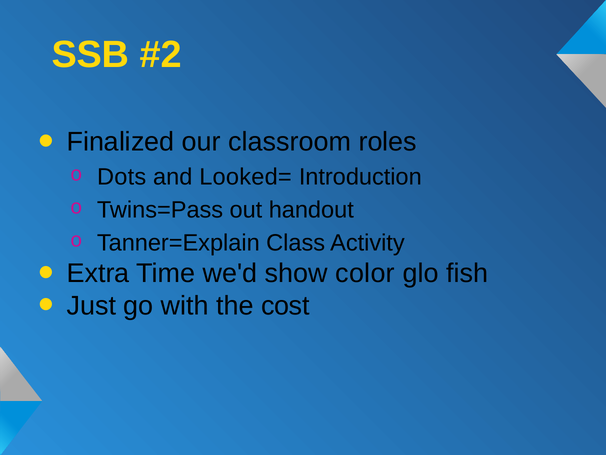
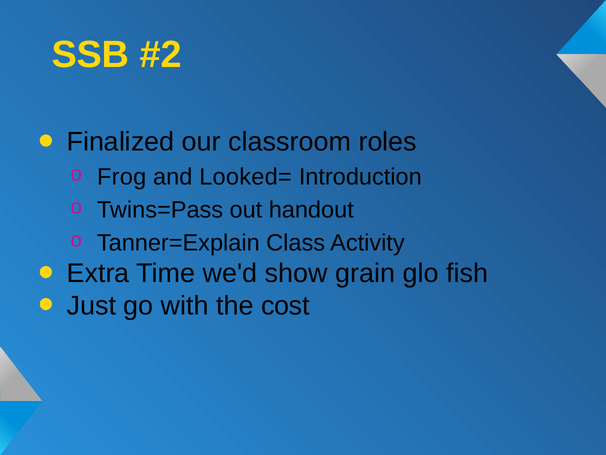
Dots: Dots -> Frog
color: color -> grain
